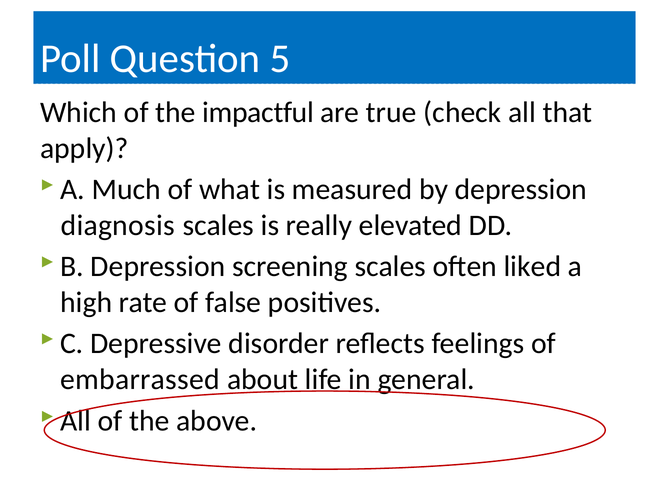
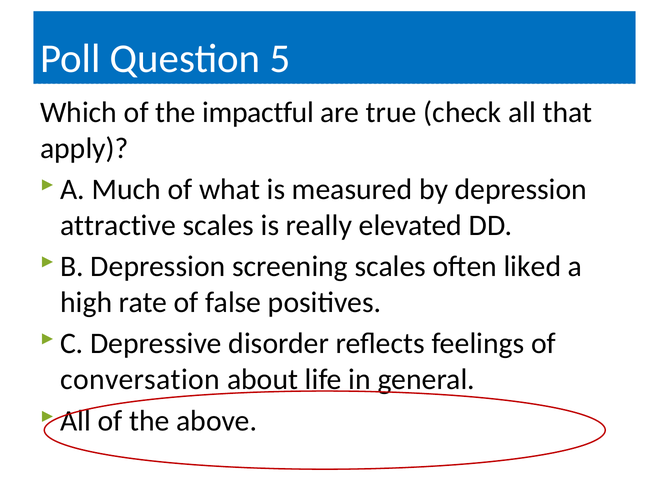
diagnosis: diagnosis -> attractive
embarrassed: embarrassed -> conversation
